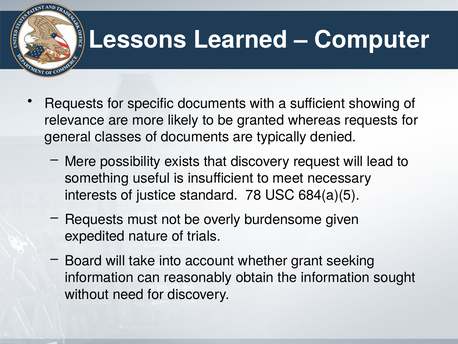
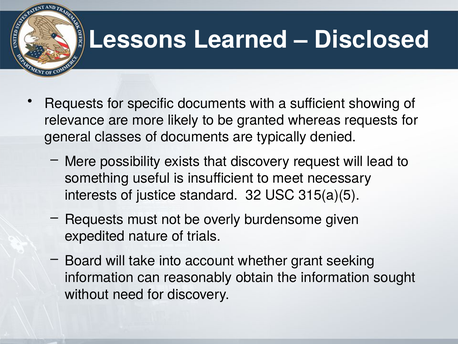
Computer: Computer -> Disclosed
78: 78 -> 32
684(a)(5: 684(a)(5 -> 315(a)(5
